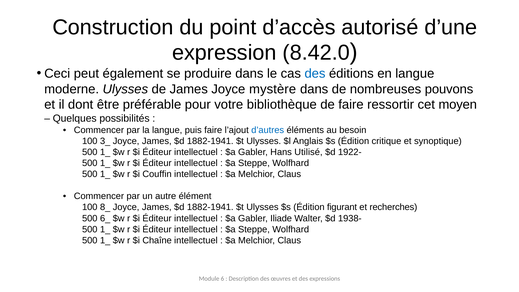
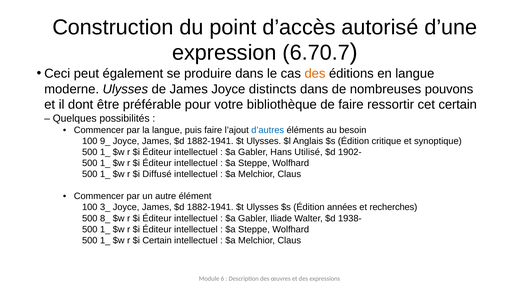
8.42.0: 8.42.0 -> 6.70.7
des at (315, 74) colour: blue -> orange
mystère: mystère -> distincts
cet moyen: moyen -> certain
3_: 3_ -> 9_
1922‐: 1922‐ -> 1902‐
Couffin: Couffin -> Diffusé
8_: 8_ -> 3_
figurant: figurant -> années
6_: 6_ -> 8_
$i Chaîne: Chaîne -> Certain
